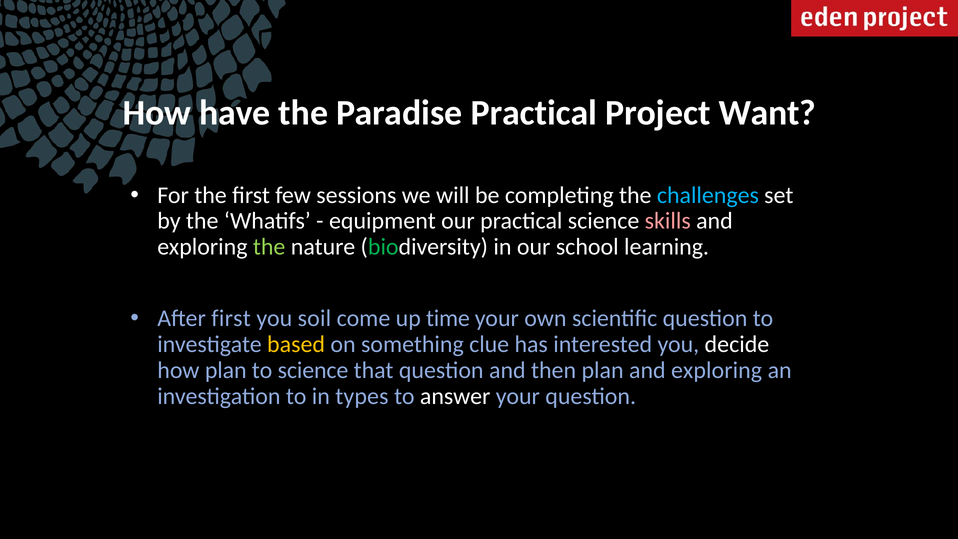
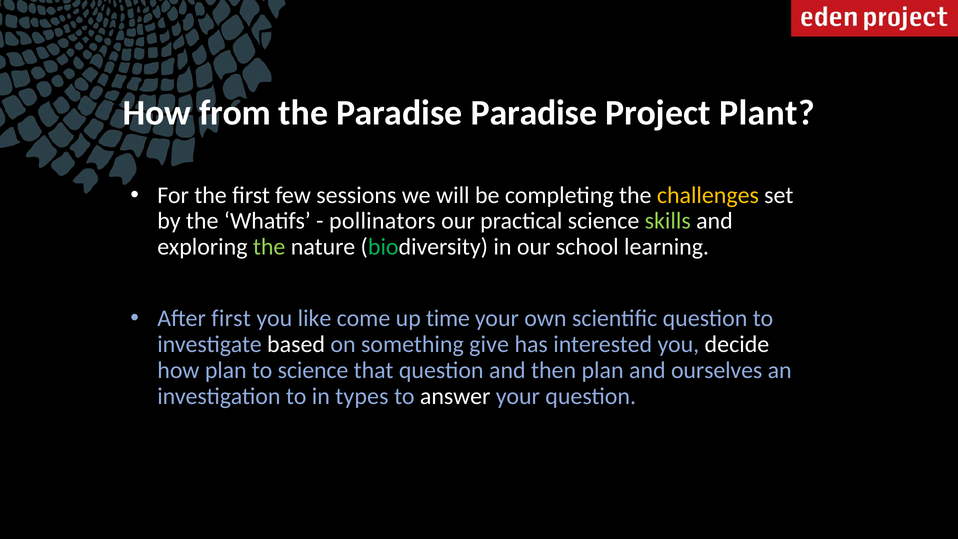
have: have -> from
Paradise Practical: Practical -> Paradise
Want: Want -> Plant
challenges colour: light blue -> yellow
equipment: equipment -> pollinators
skills colour: pink -> light green
soil: soil -> like
based colour: yellow -> white
clue: clue -> give
plan and exploring: exploring -> ourselves
